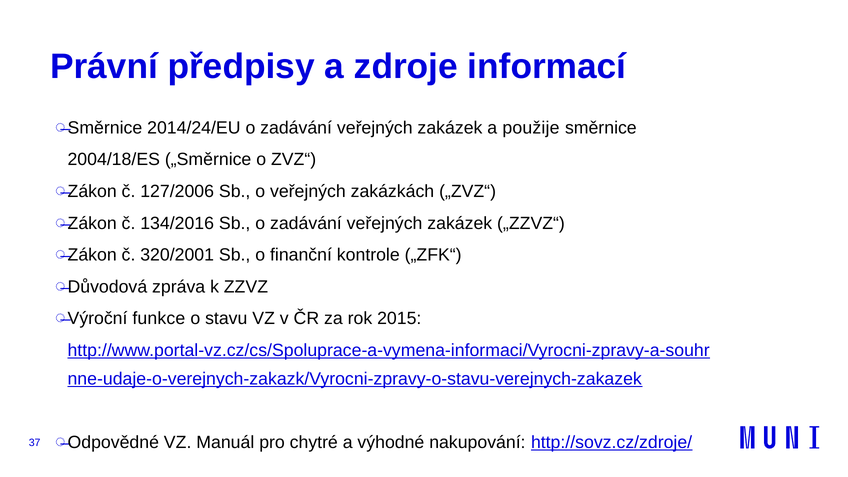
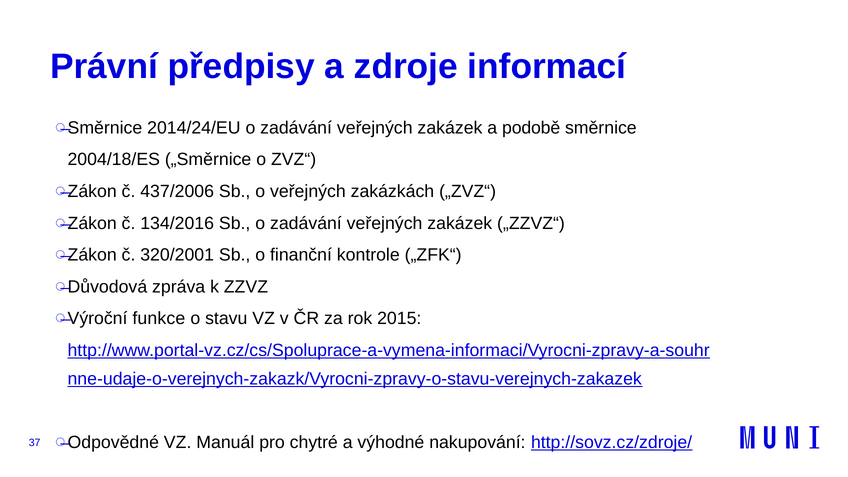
použije: použije -> podobě
127/2006: 127/2006 -> 437/2006
